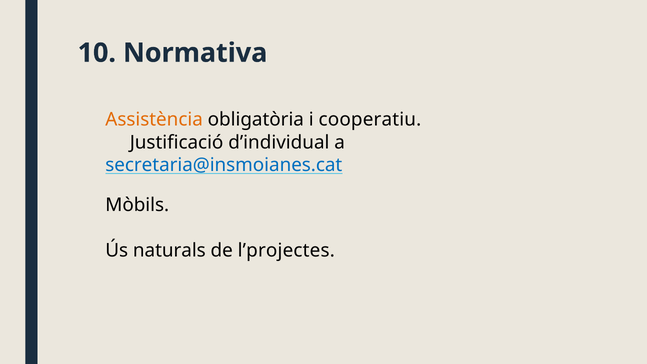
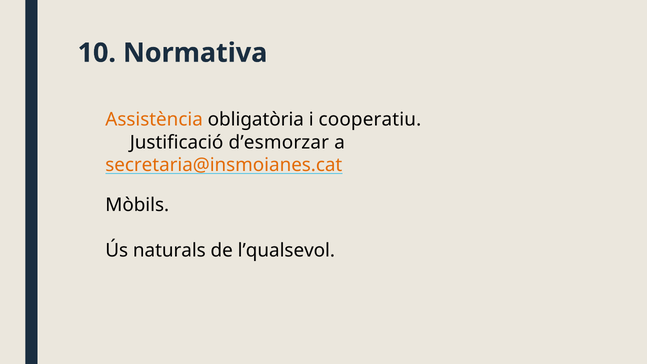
d’individual: d’individual -> d’esmorzar
secretaria@insmoianes.cat colour: blue -> orange
l’projectes: l’projectes -> l’qualsevol
